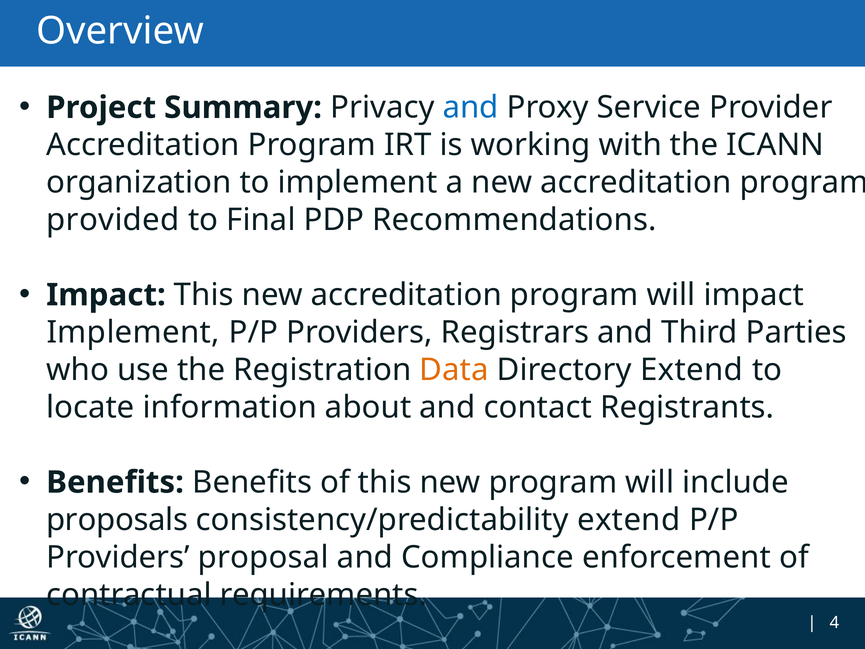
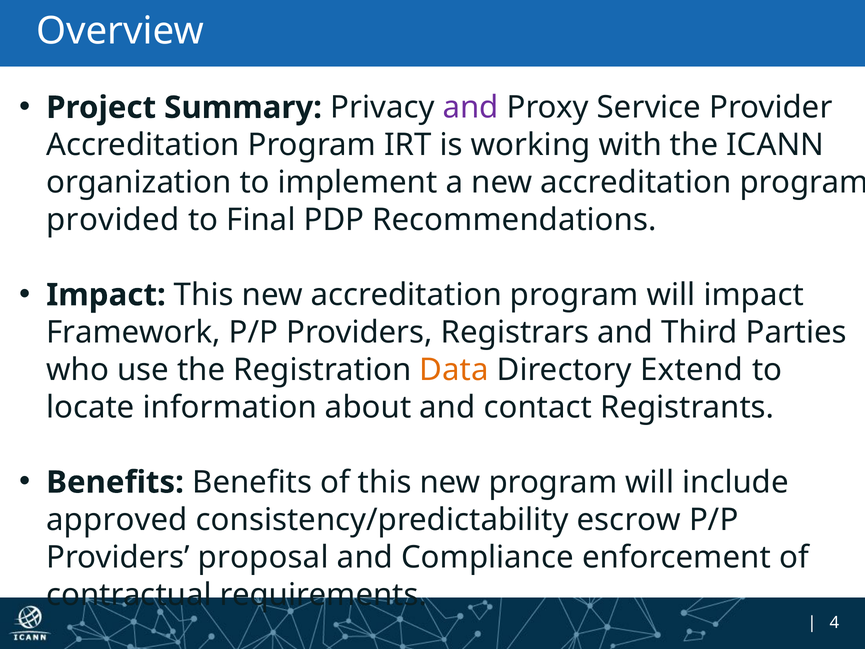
and at (471, 108) colour: blue -> purple
Implement at (133, 332): Implement -> Framework
proposals: proposals -> approved
consistency/predictability extend: extend -> escrow
